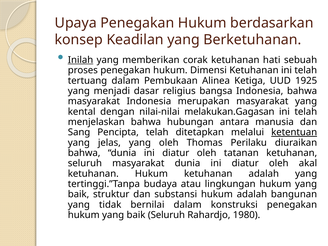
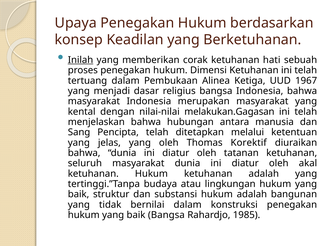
1925: 1925 -> 1967
ketentuan underline: present -> none
Perilaku: Perilaku -> Korektif
baik Seluruh: Seluruh -> Bangsa
1980: 1980 -> 1985
